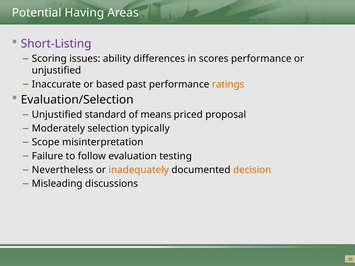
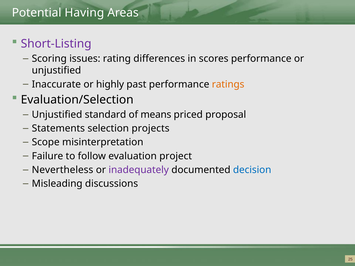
ability: ability -> rating
based: based -> highly
Moderately: Moderately -> Statements
typically: typically -> projects
testing: testing -> project
inadequately colour: orange -> purple
decision colour: orange -> blue
